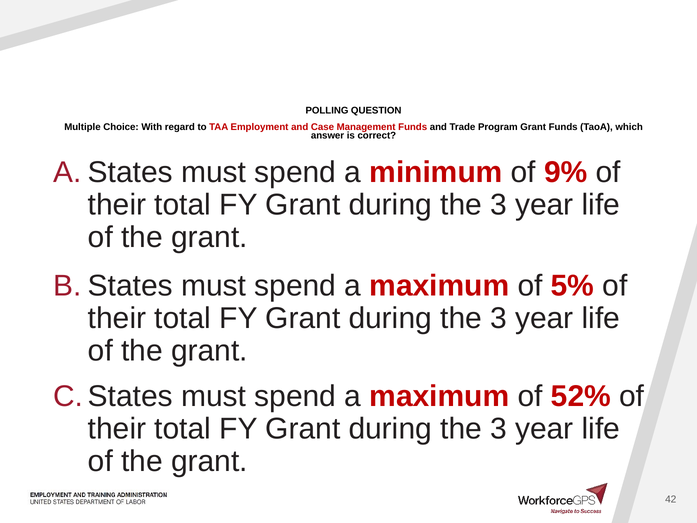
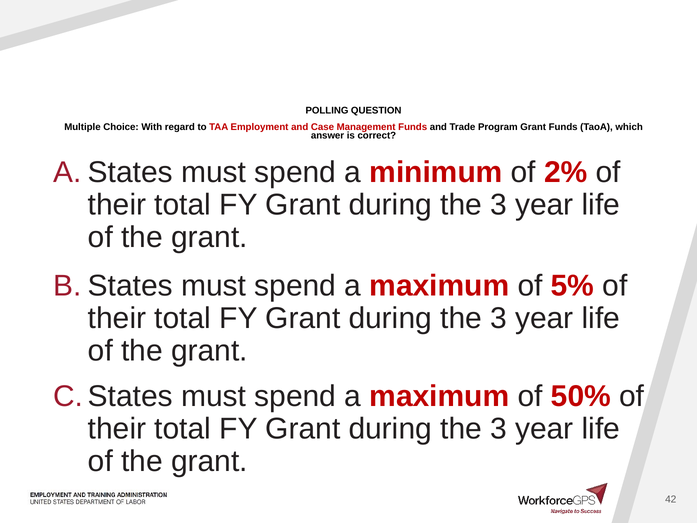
9%: 9% -> 2%
52%: 52% -> 50%
